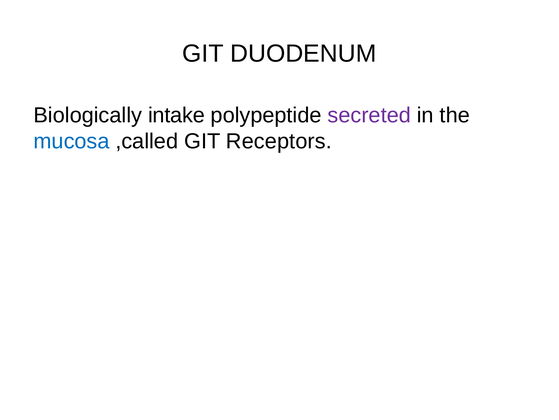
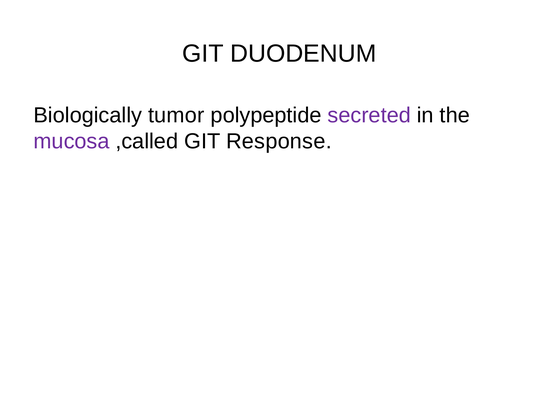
intake: intake -> tumor
mucosa colour: blue -> purple
Receptors: Receptors -> Response
